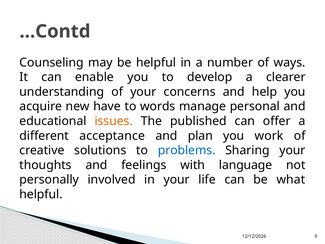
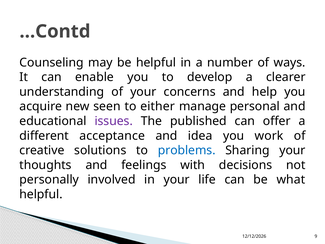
have: have -> seen
words: words -> either
issues colour: orange -> purple
plan: plan -> idea
language: language -> decisions
